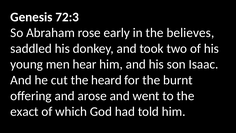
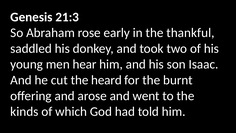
72:3: 72:3 -> 21:3
believes: believes -> thankful
exact: exact -> kinds
